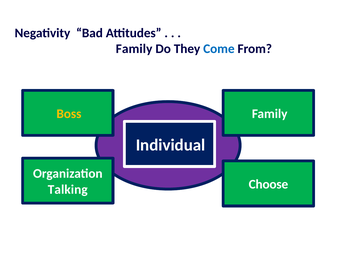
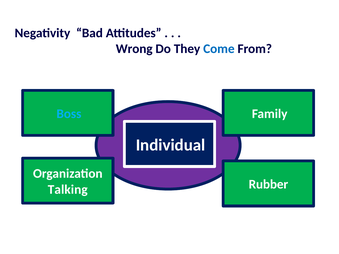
Family at (134, 49): Family -> Wrong
Boss colour: yellow -> light blue
Choose: Choose -> Rubber
